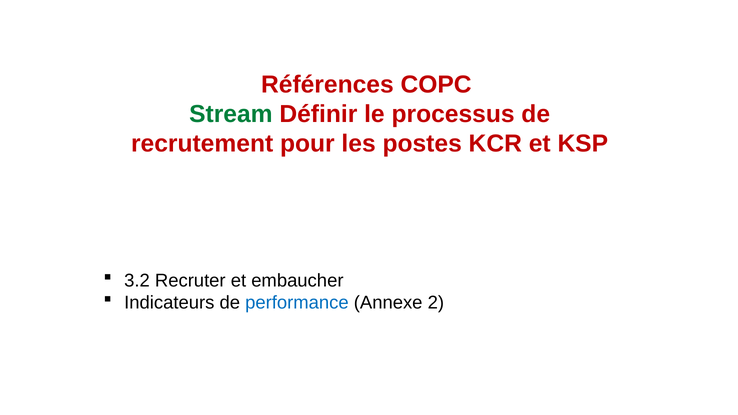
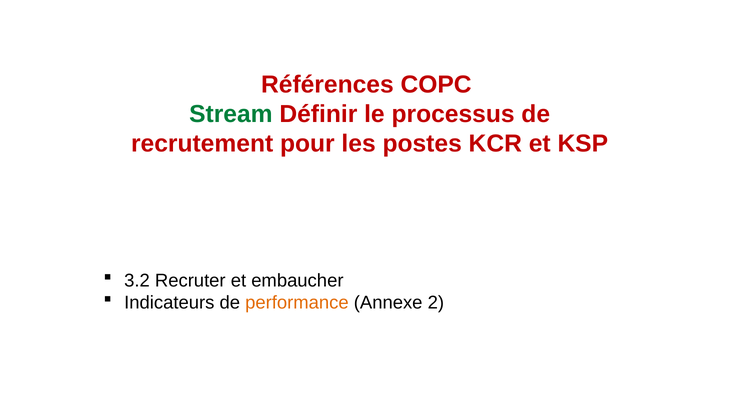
performance colour: blue -> orange
